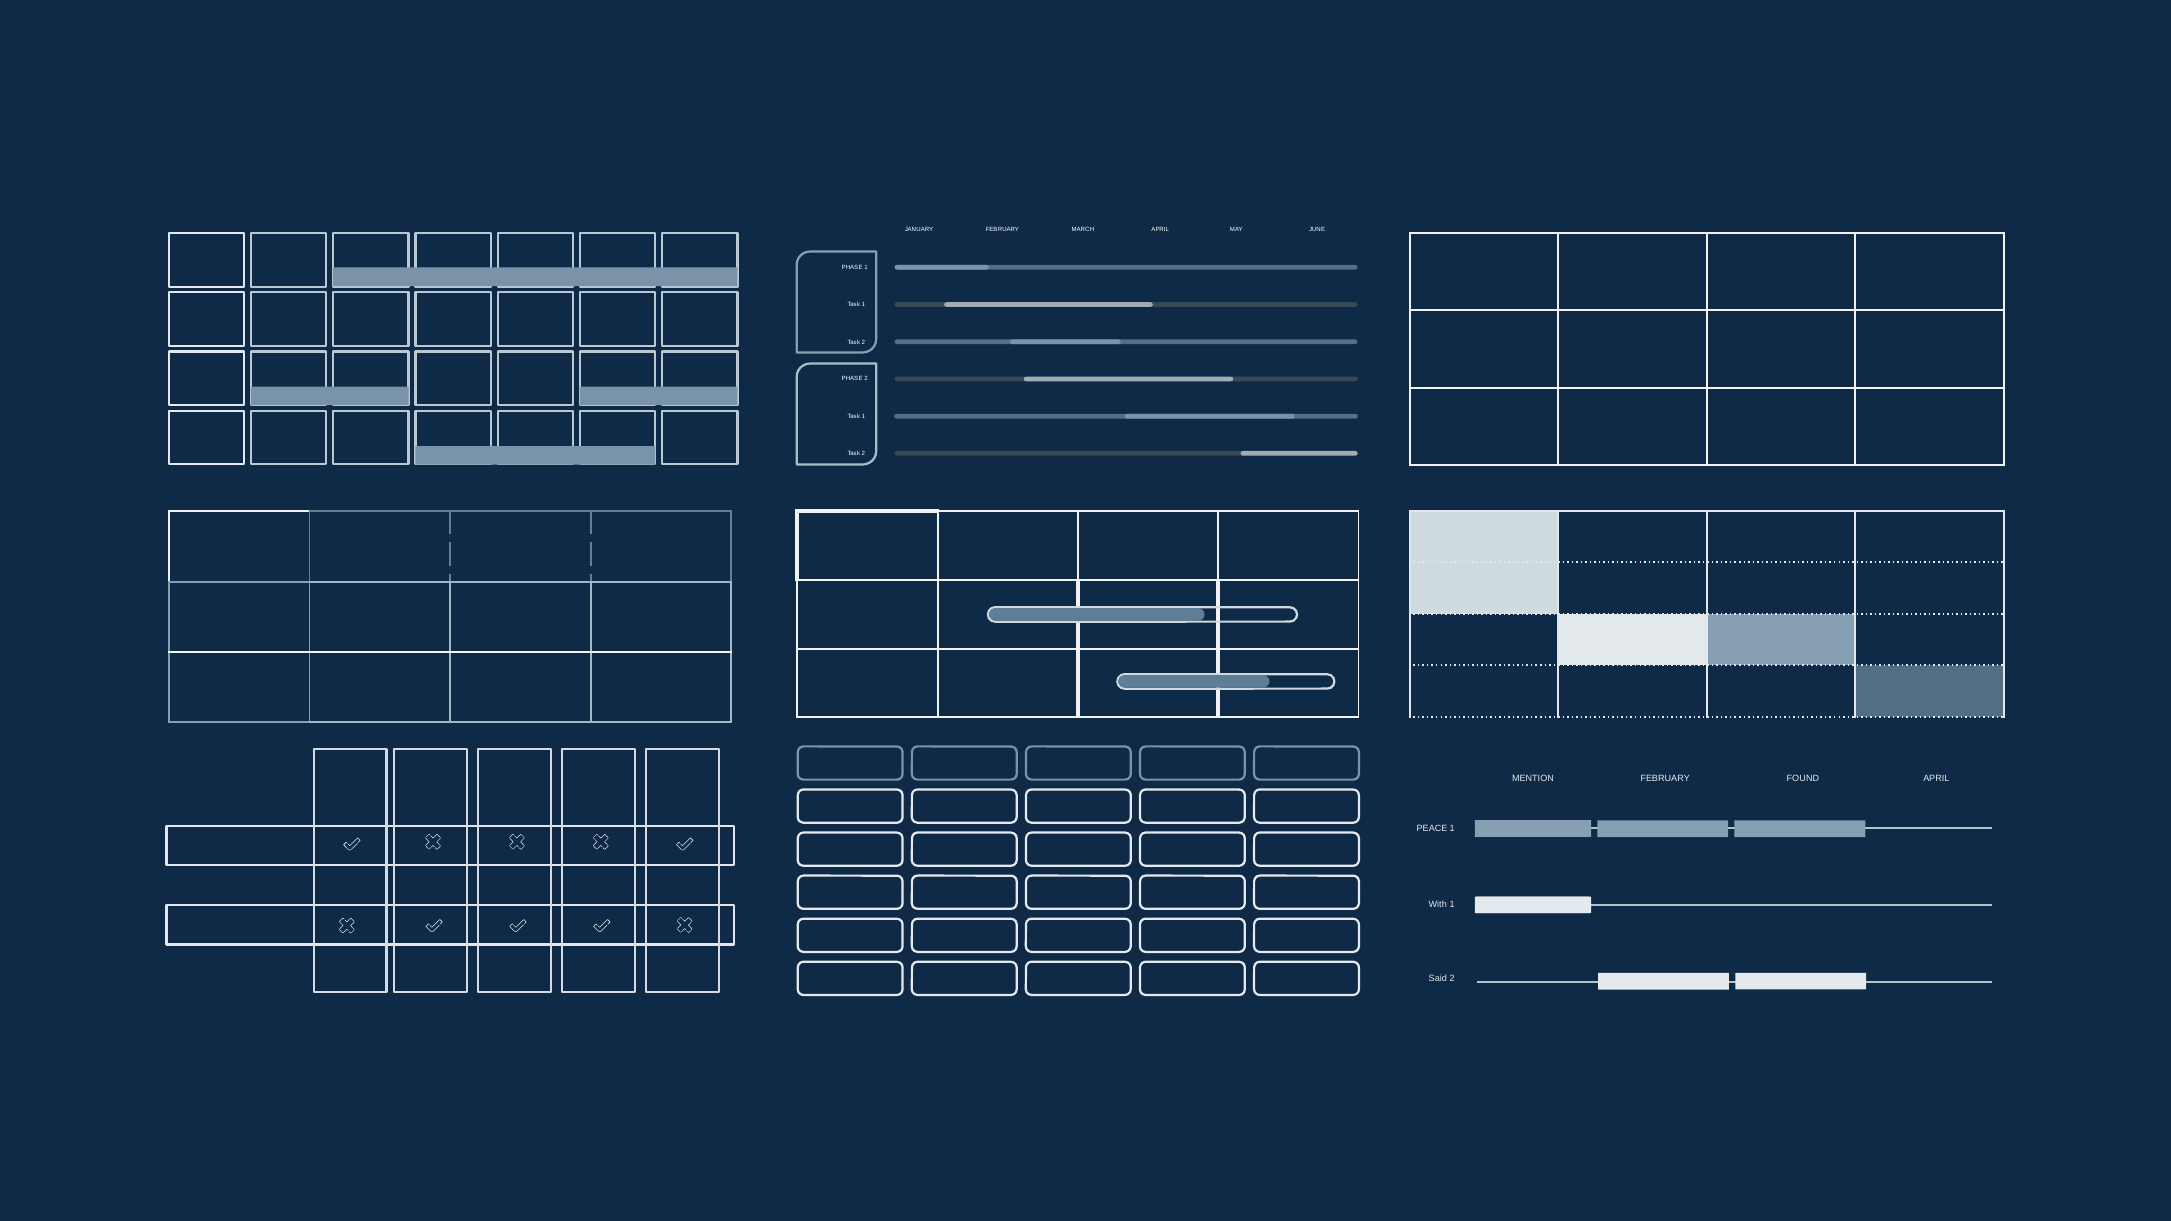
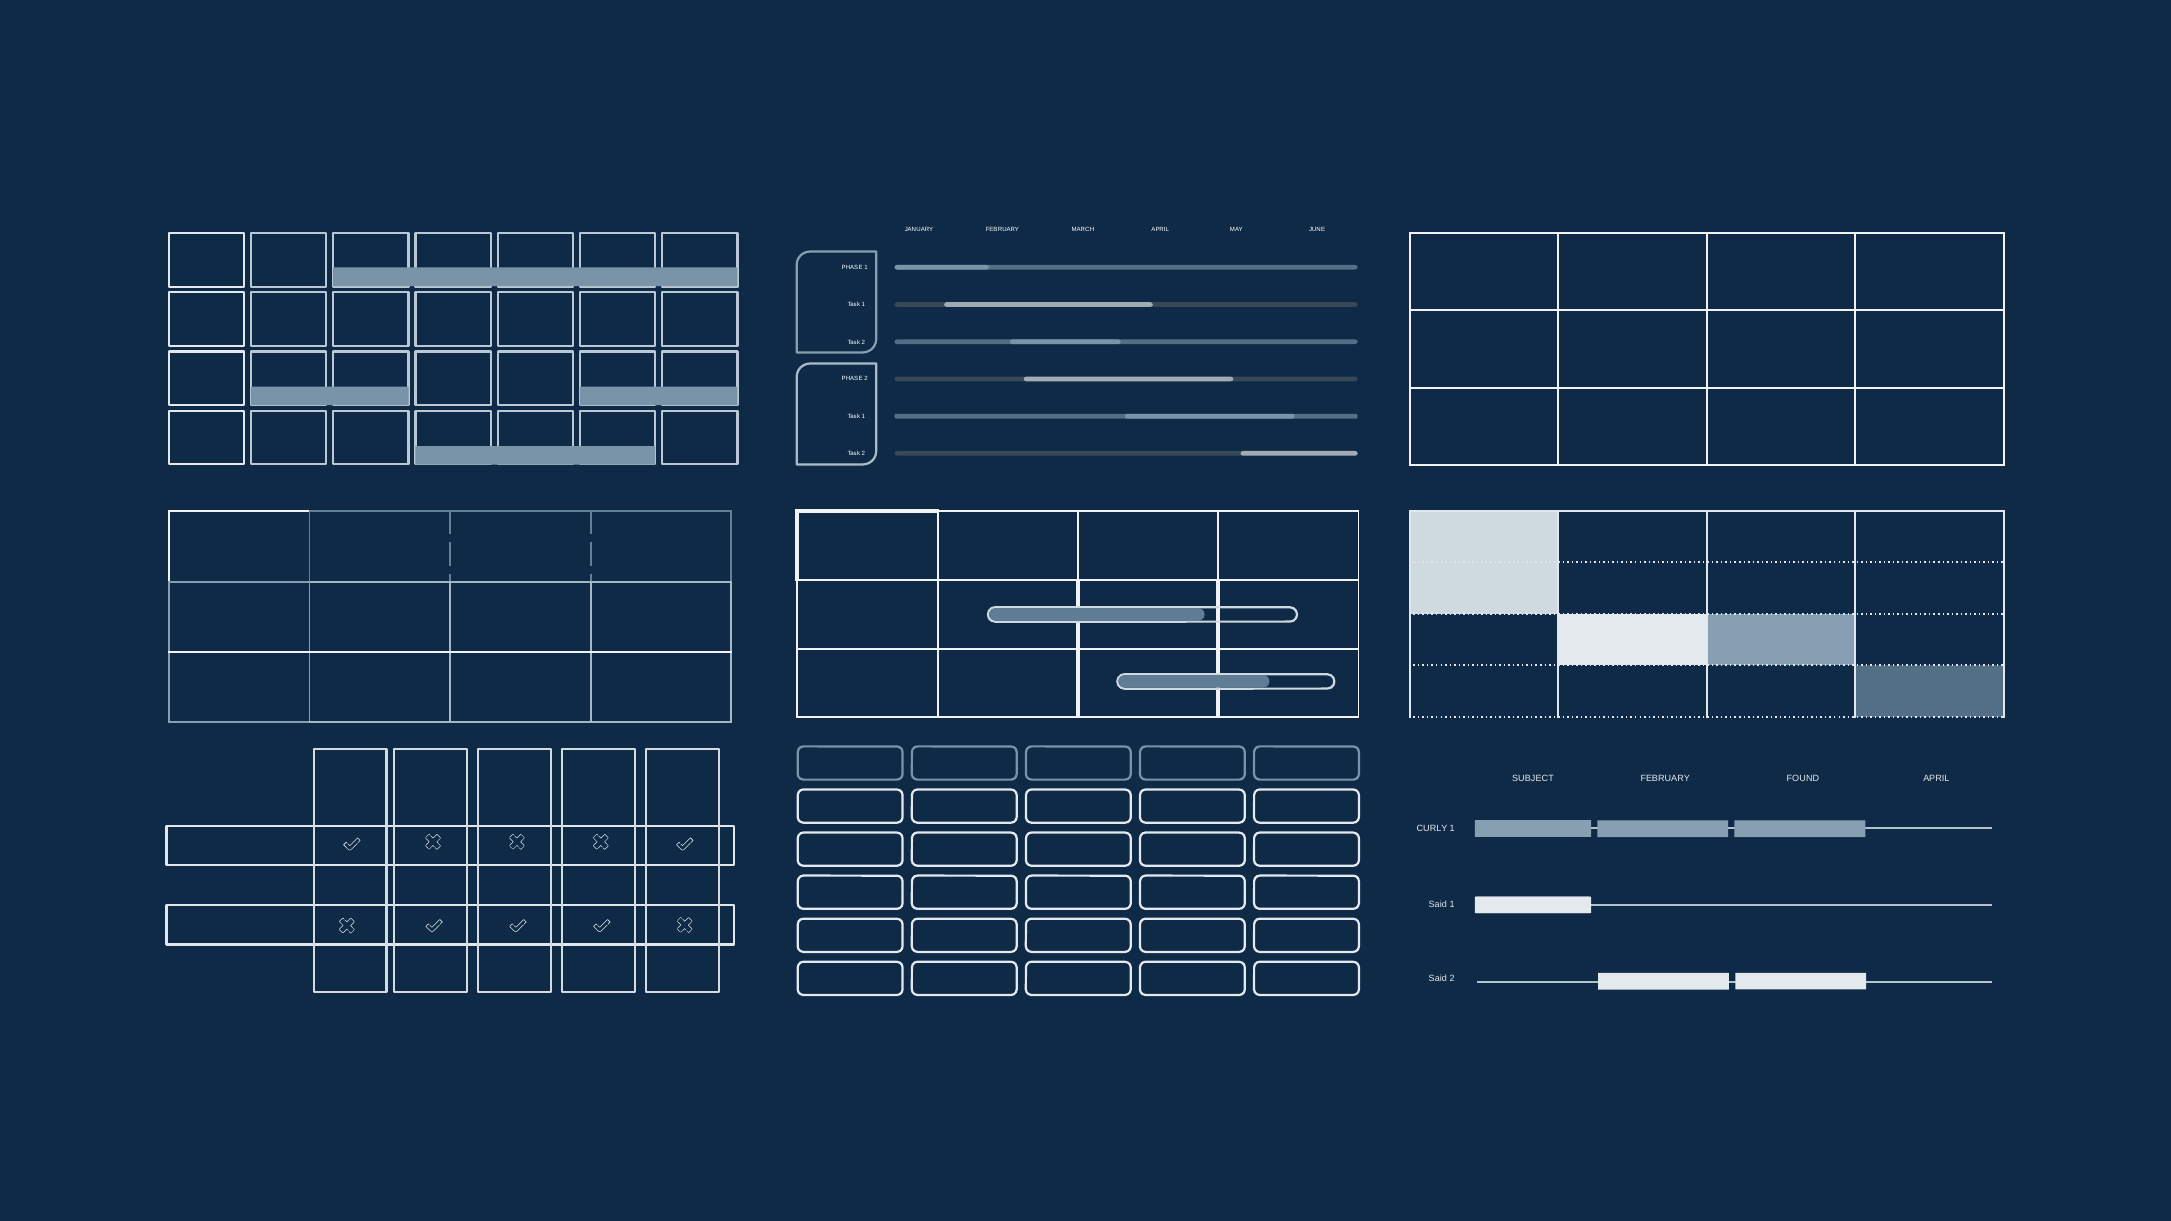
MENTION: MENTION -> SUBJECT
PEACE: PEACE -> CURLY
With at (1438, 904): With -> Said
